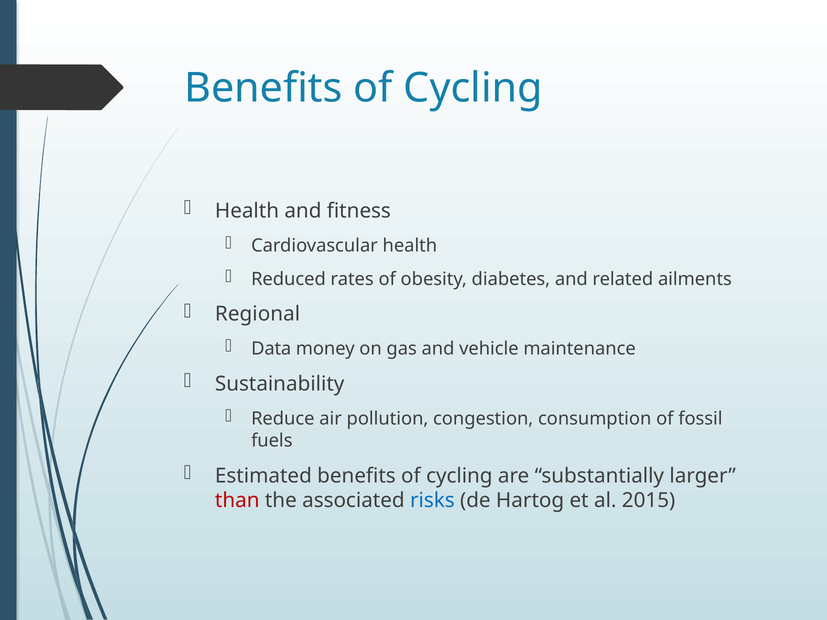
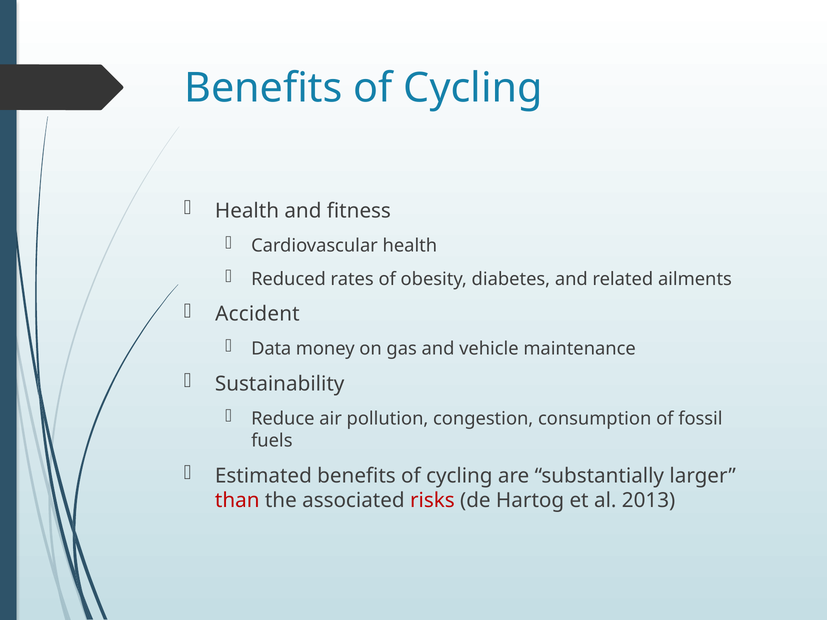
Regional: Regional -> Accident
risks colour: blue -> red
2015: 2015 -> 2013
